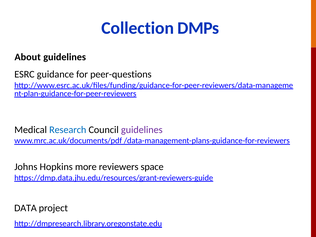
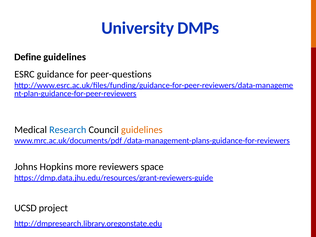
Collection: Collection -> University
About: About -> Define
guidelines at (142, 130) colour: purple -> orange
DATA: DATA -> UCSD
